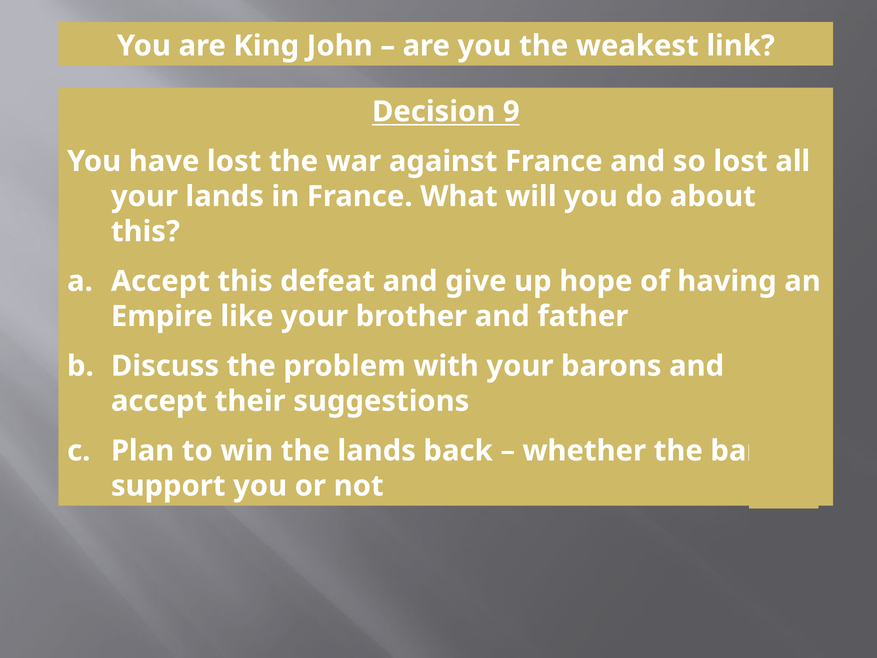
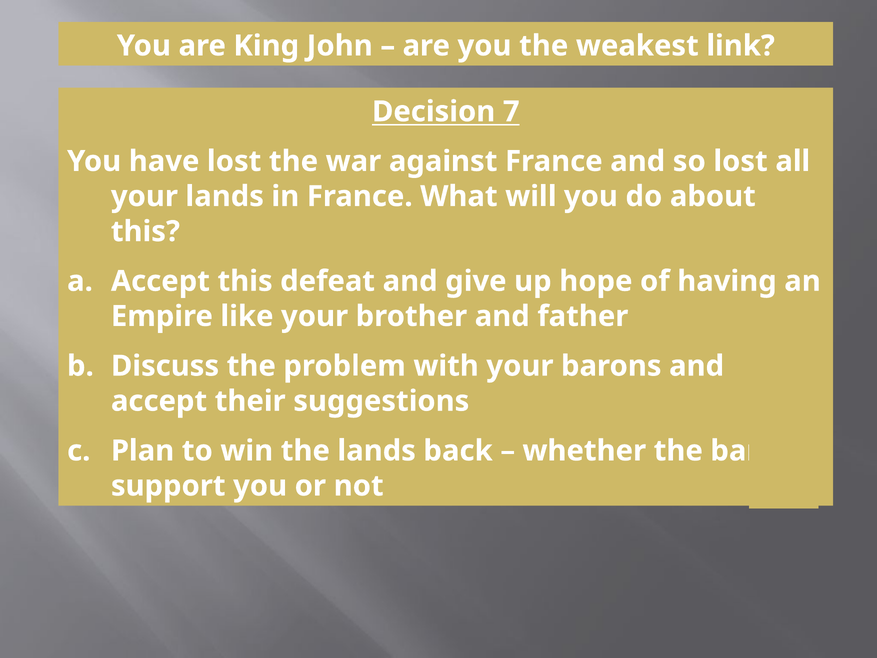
9: 9 -> 7
